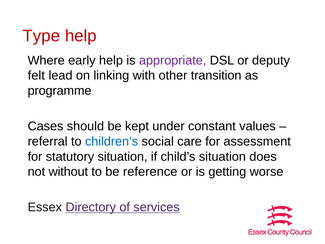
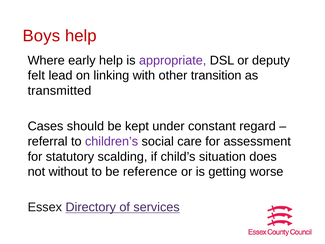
Type: Type -> Boys
programme: programme -> transmitted
values: values -> regard
children’s colour: blue -> purple
statutory situation: situation -> scalding
